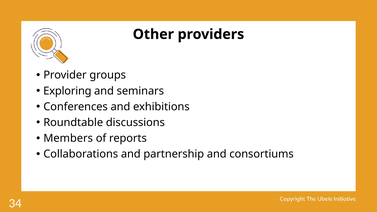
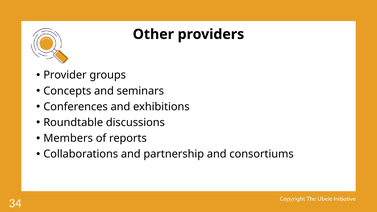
Exploring: Exploring -> Concepts
